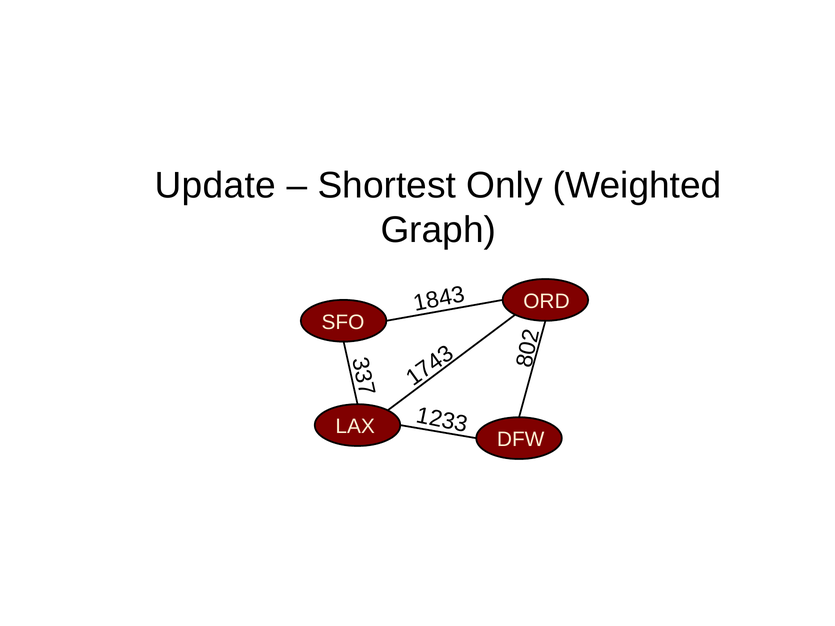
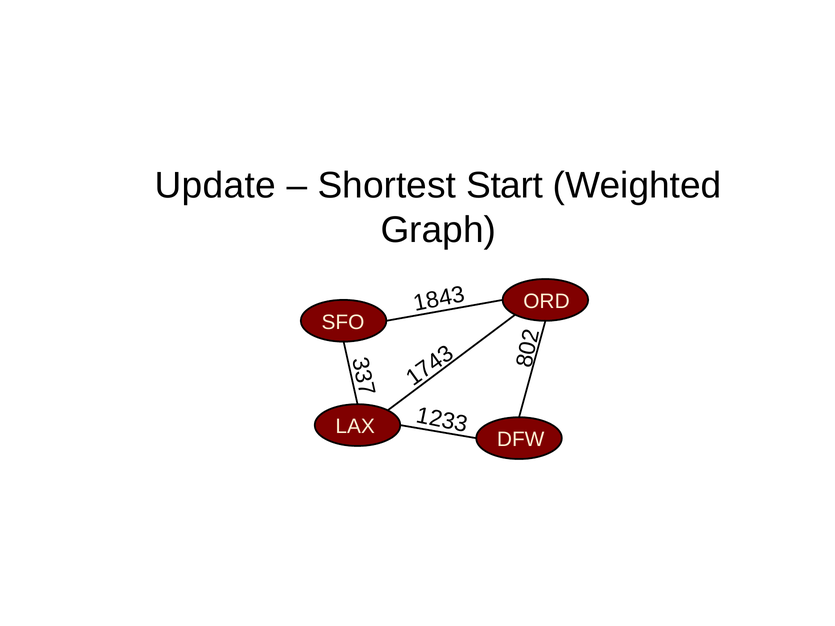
Only: Only -> Start
